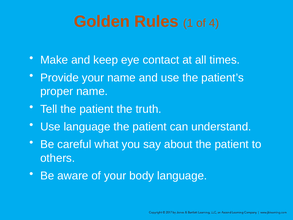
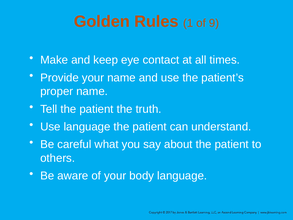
4: 4 -> 9
